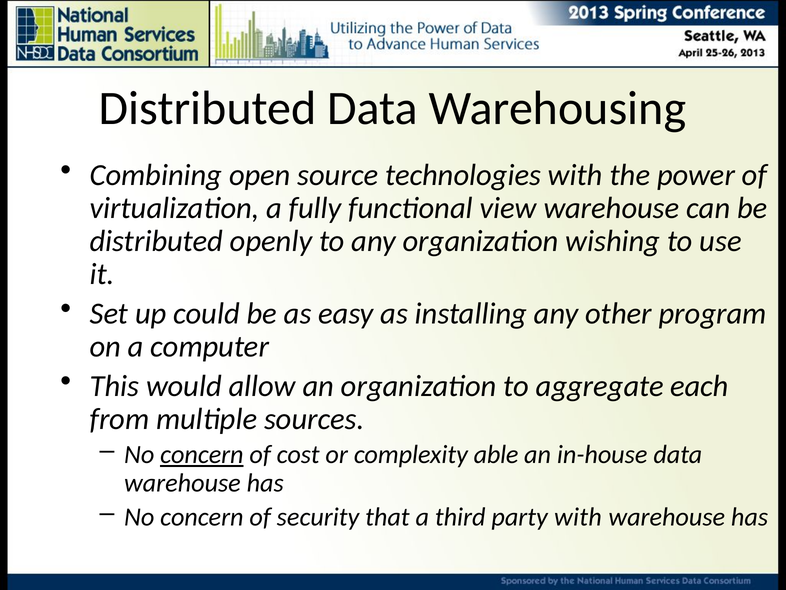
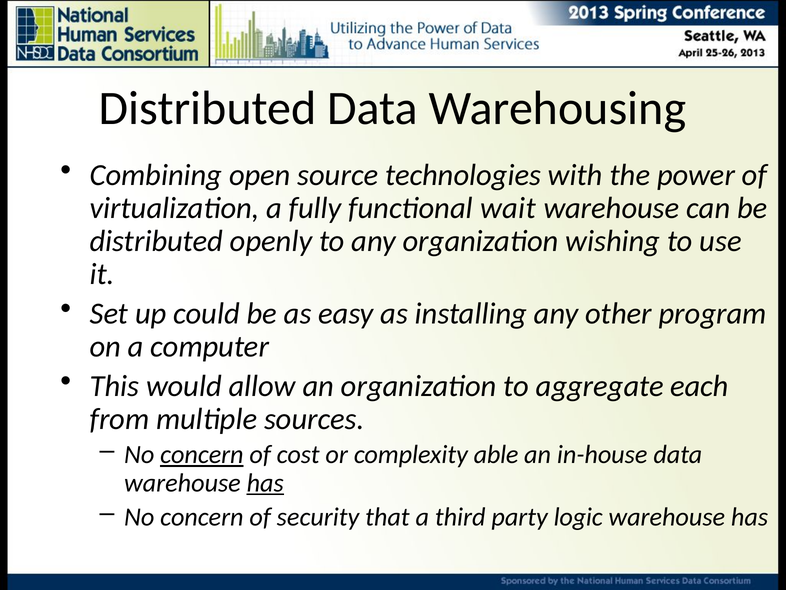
view: view -> wait
has at (265, 483) underline: none -> present
party with: with -> logic
